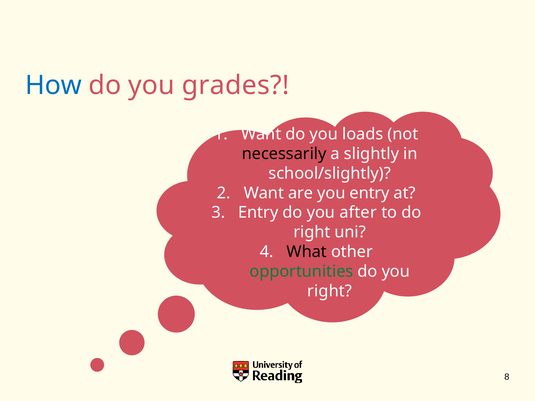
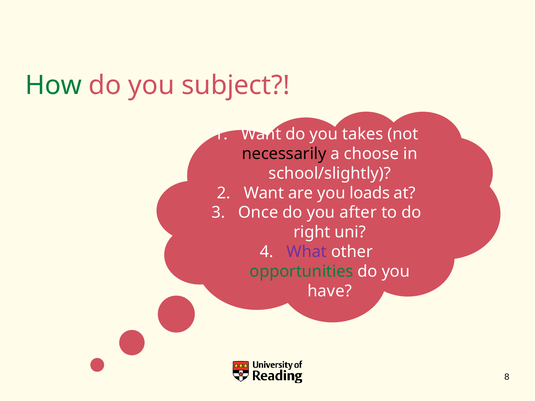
How colour: blue -> green
grades: grades -> subject
loads: loads -> takes
slightly: slightly -> choose
you entry: entry -> loads
Entry at (258, 213): Entry -> Once
What colour: black -> purple
right at (330, 291): right -> have
